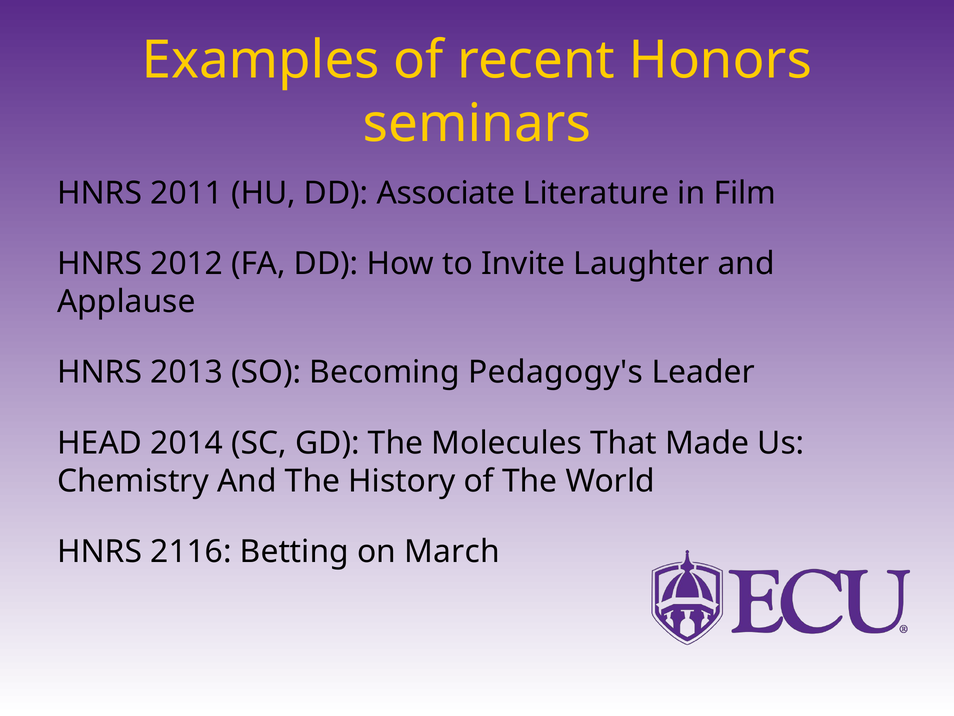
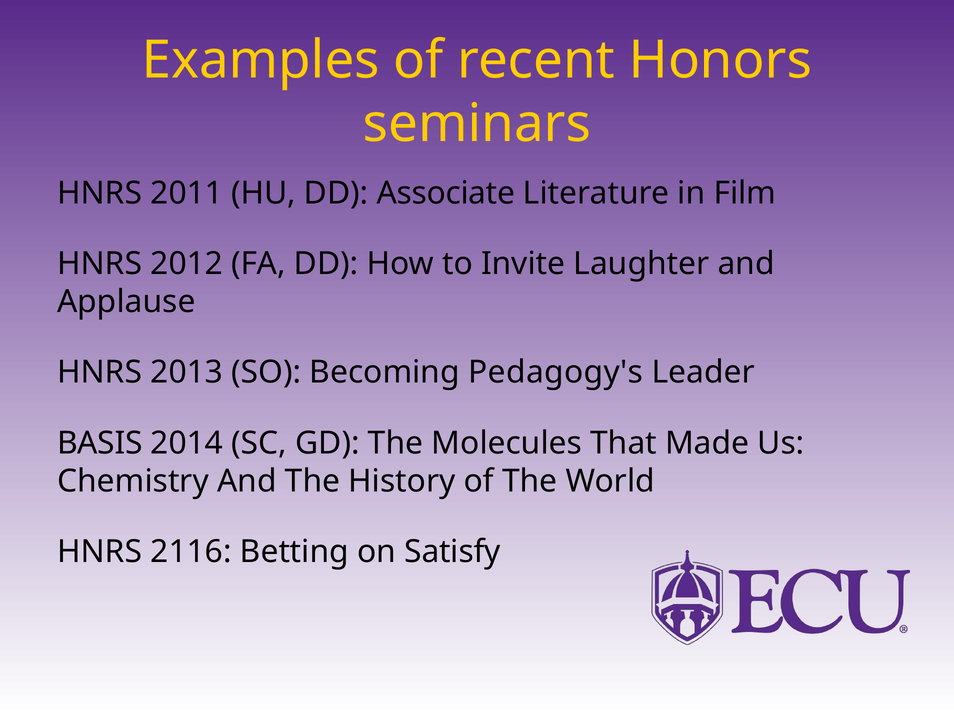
HEAD: HEAD -> BASIS
March: March -> Satisfy
